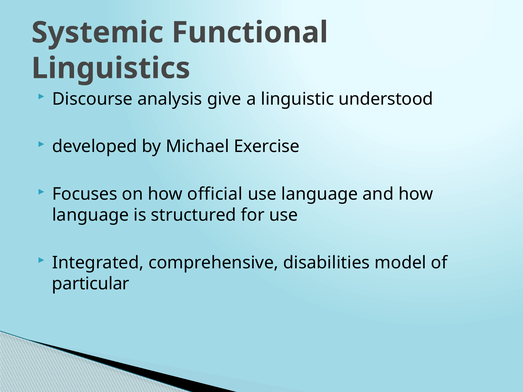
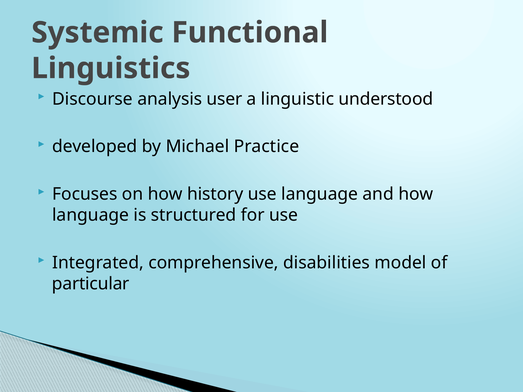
give: give -> user
Exercise: Exercise -> Practice
official: official -> history
